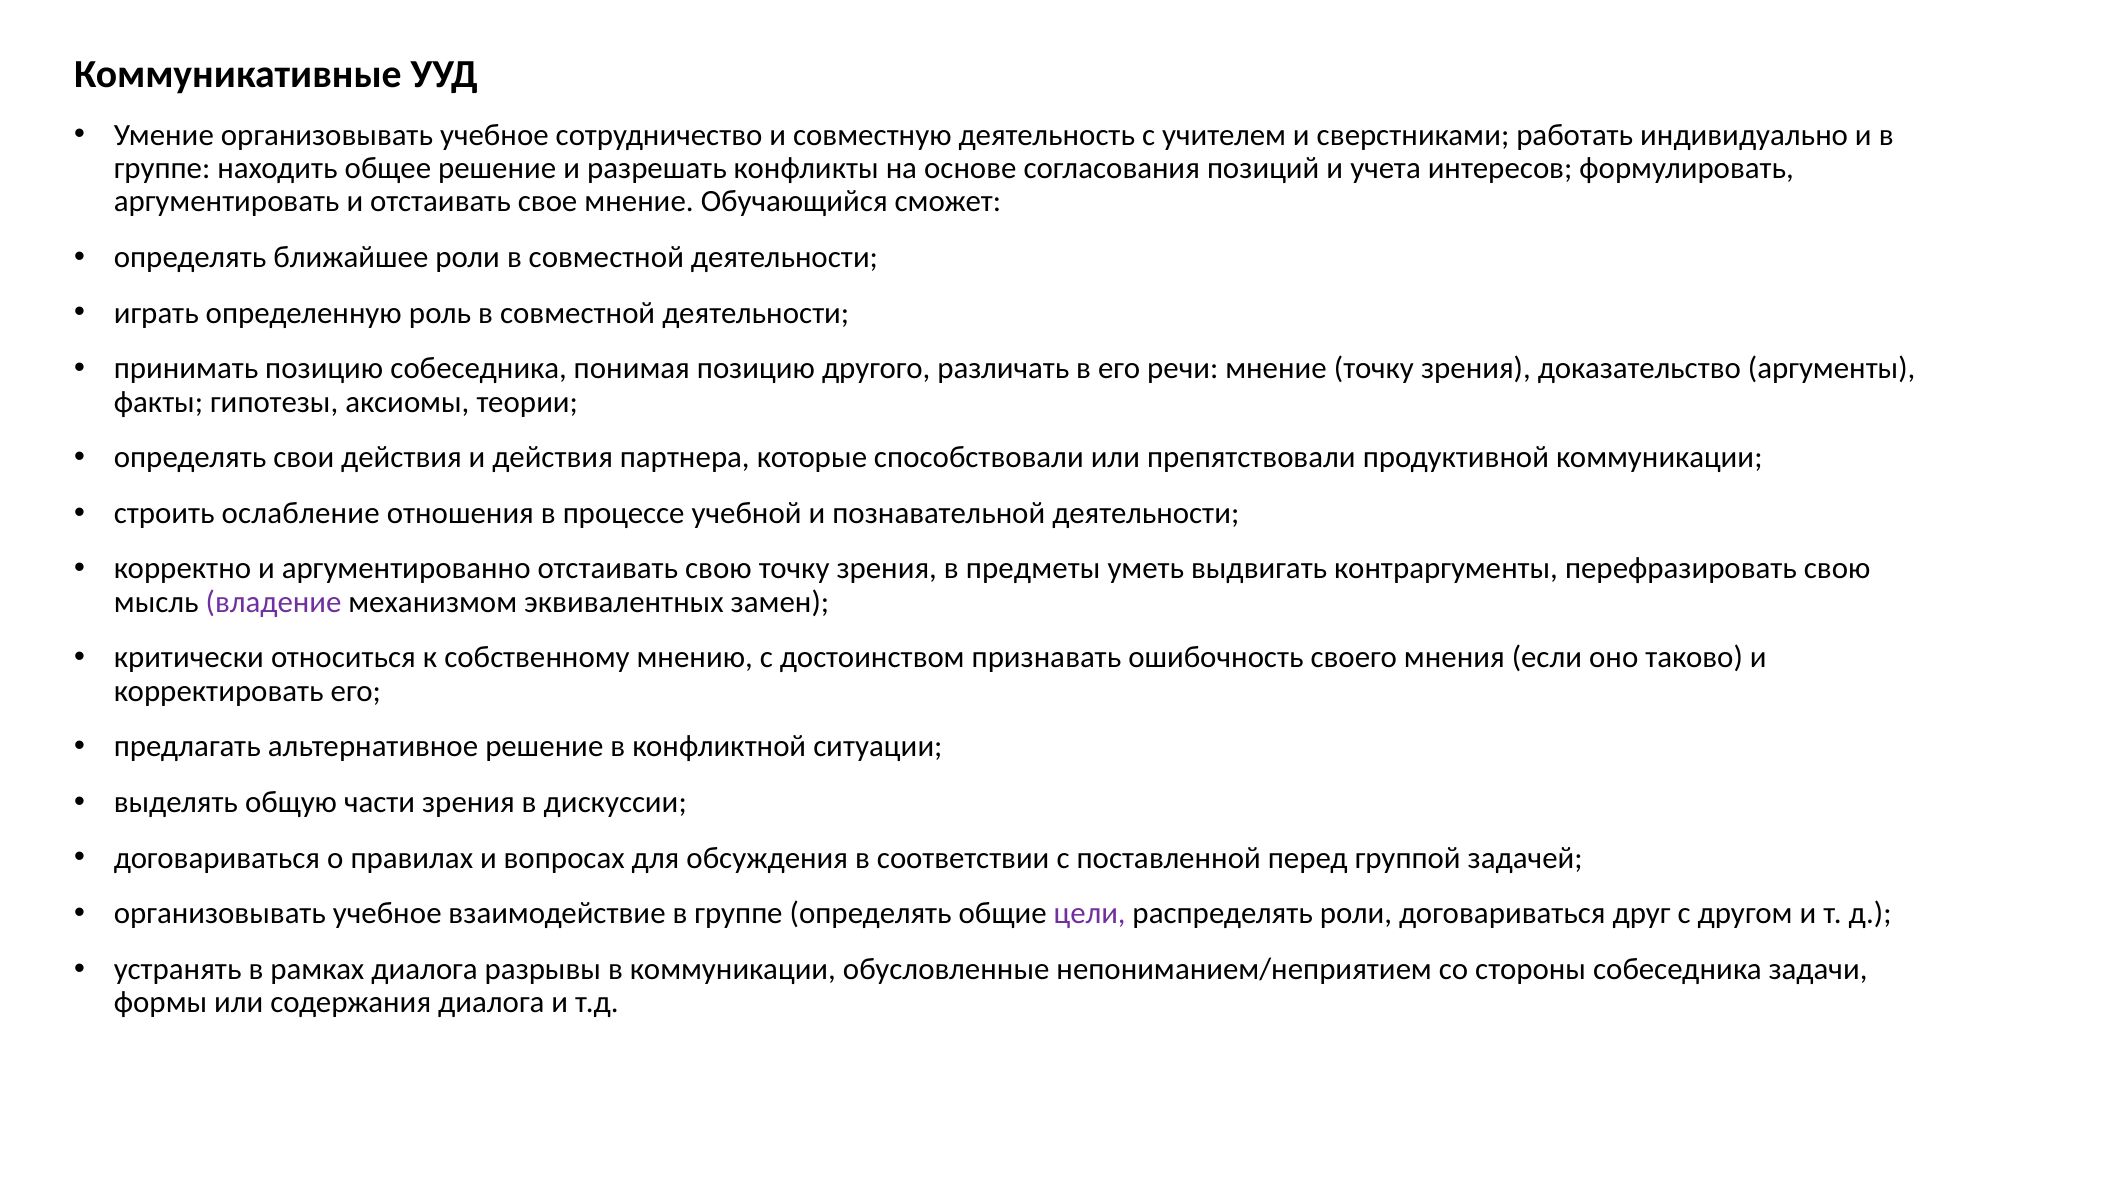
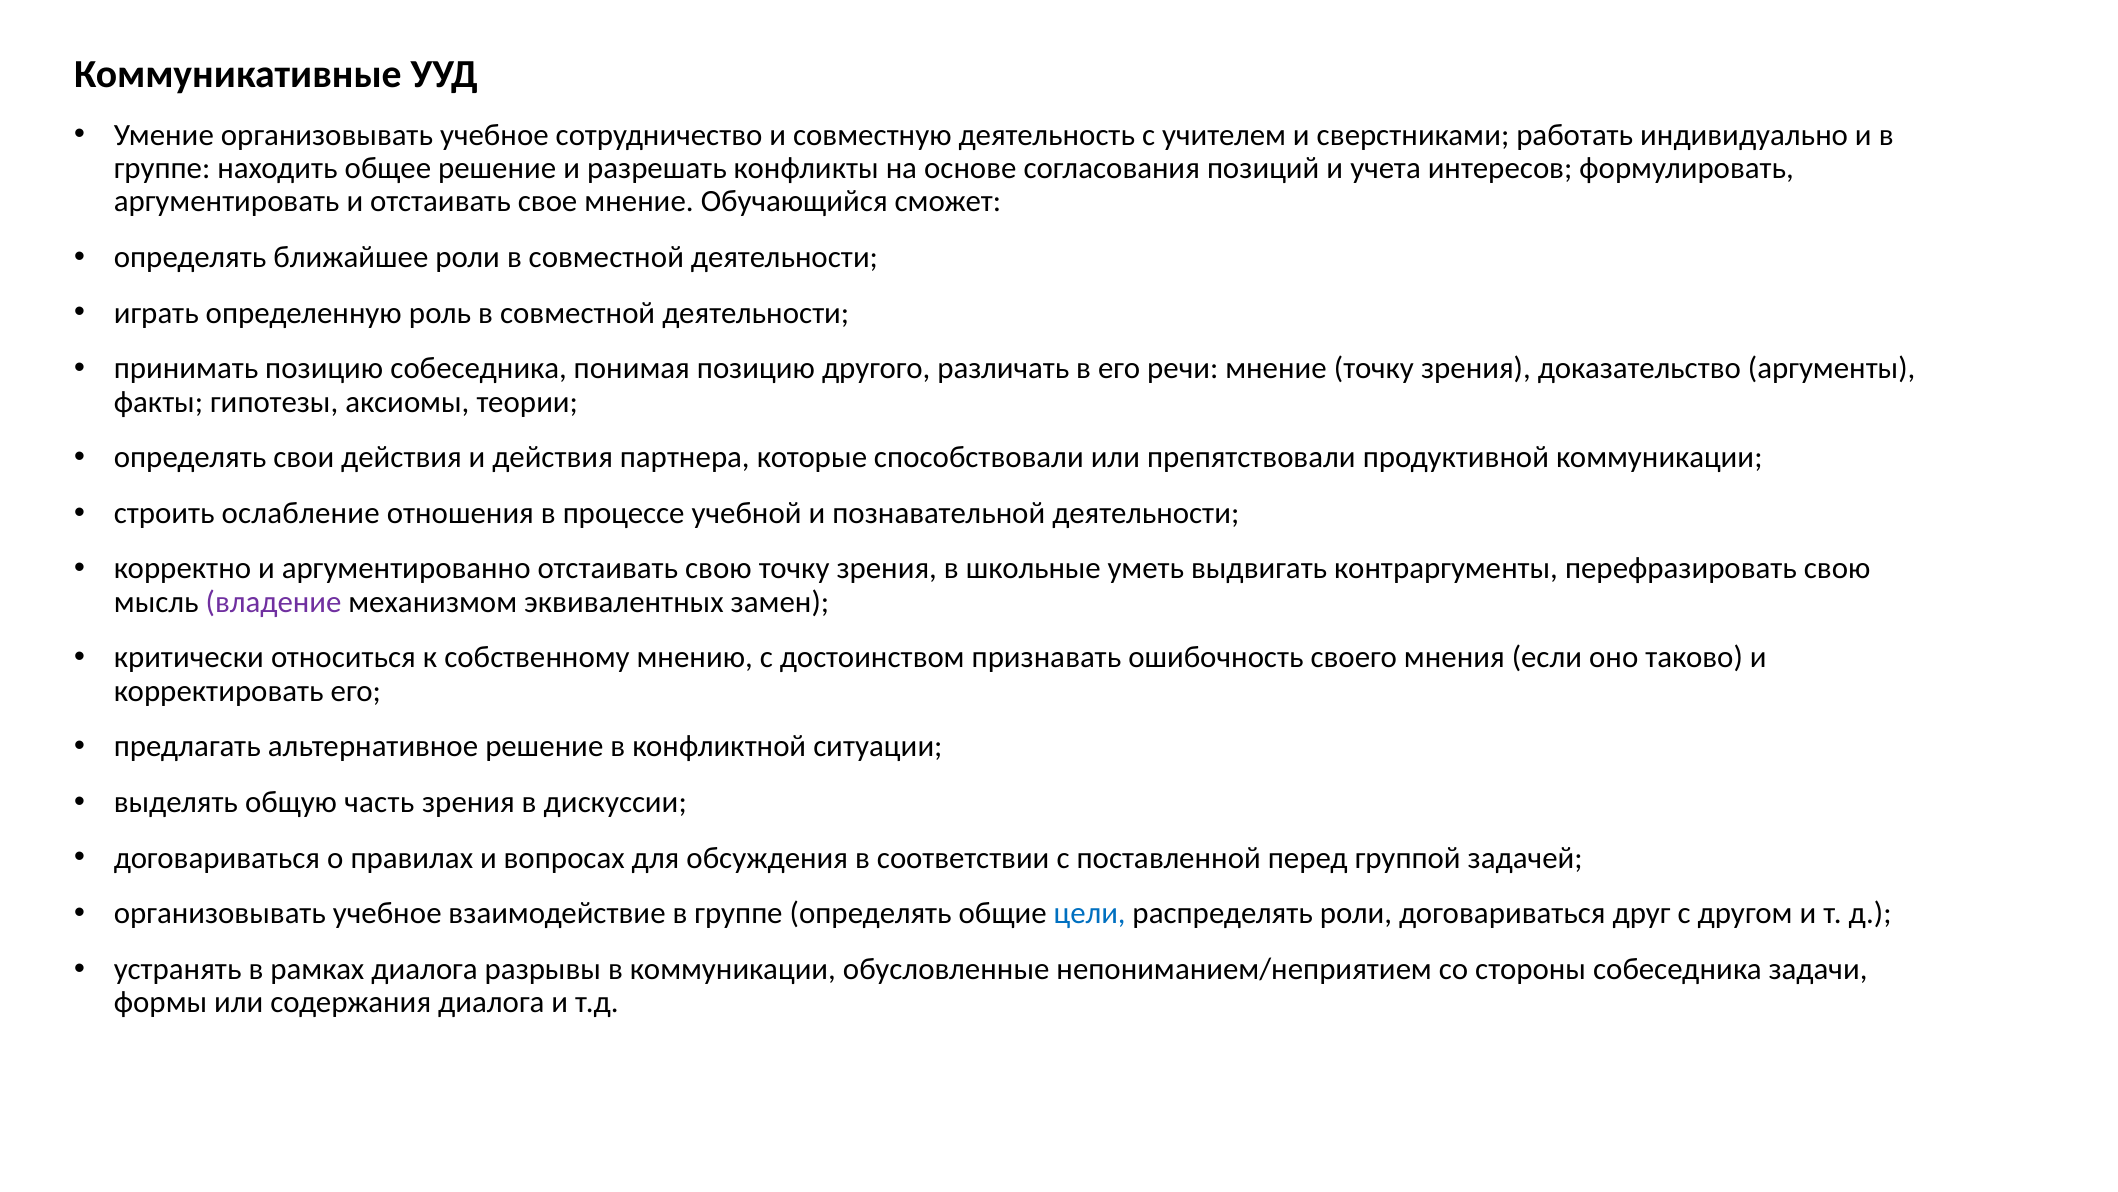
предметы: предметы -> школьные
части: части -> часть
цели colour: purple -> blue
